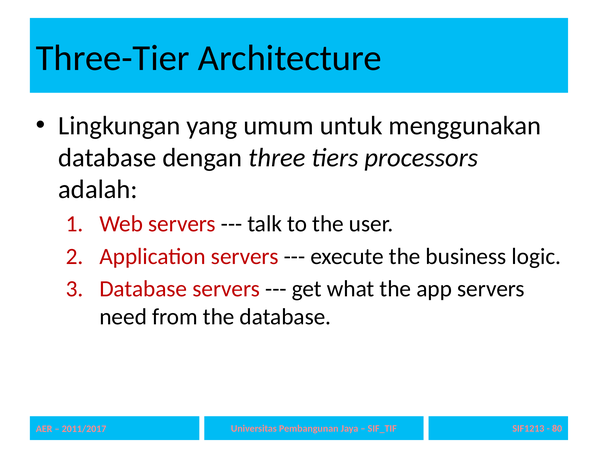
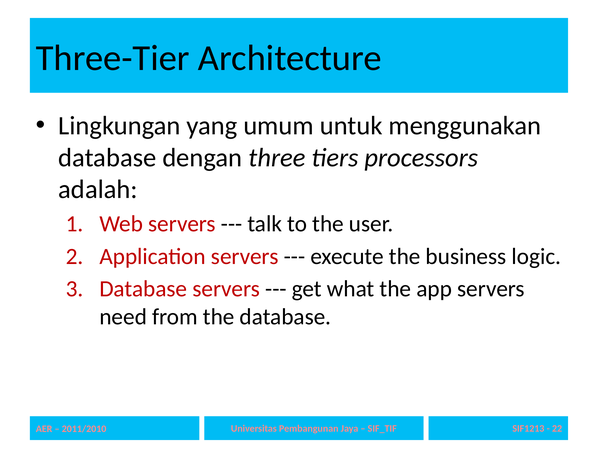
2011/2017: 2011/2017 -> 2011/2010
80: 80 -> 22
